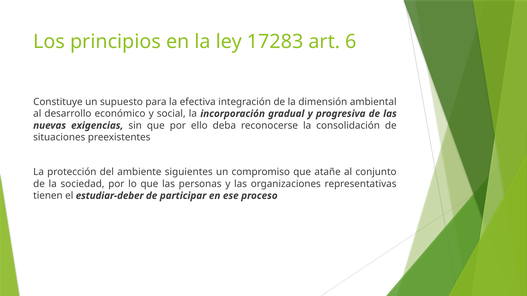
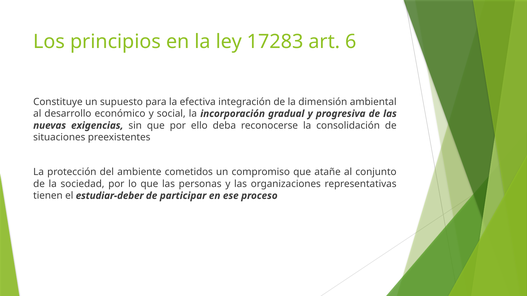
siguientes: siguientes -> cometidos
